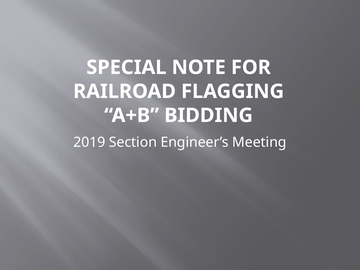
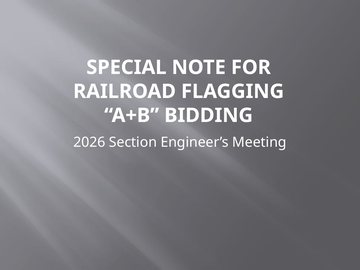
2019: 2019 -> 2026
